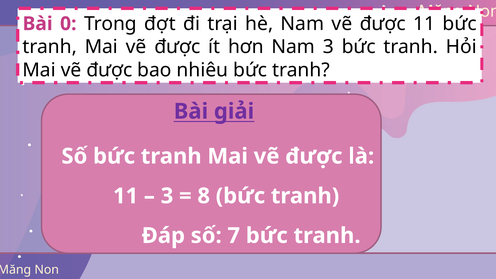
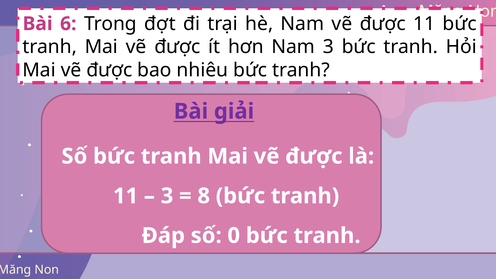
0: 0 -> 6
7: 7 -> 0
